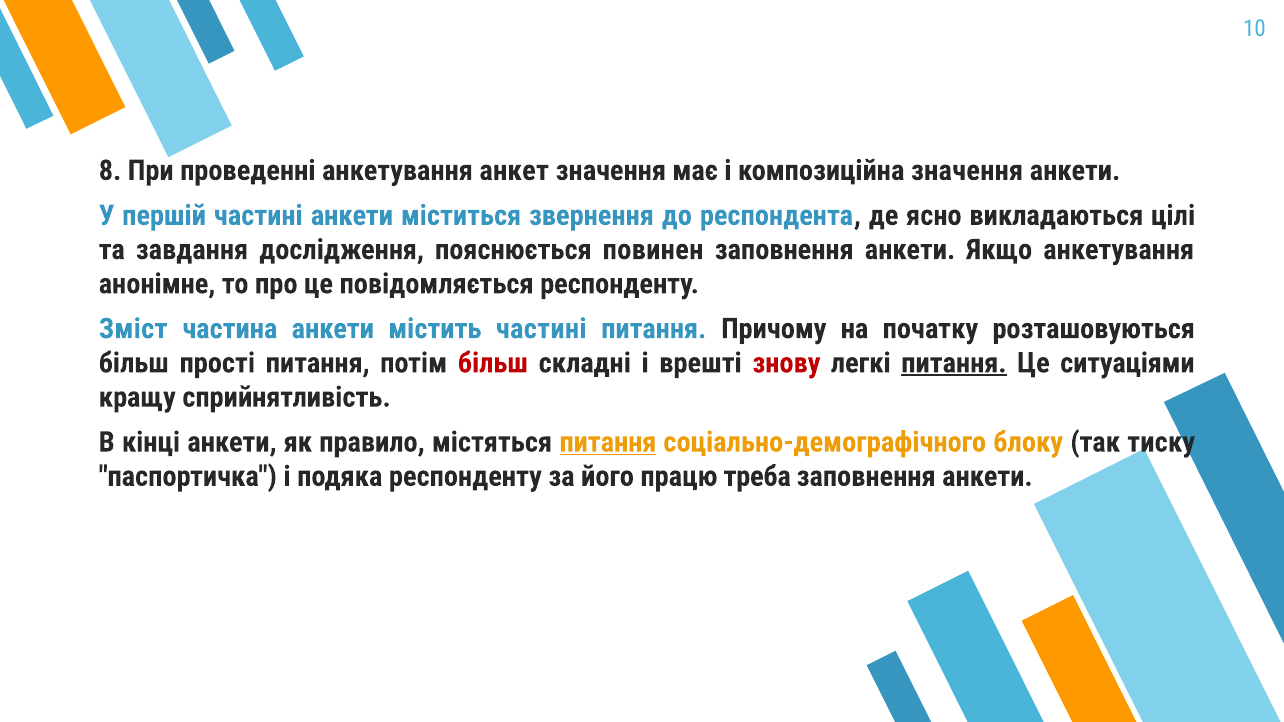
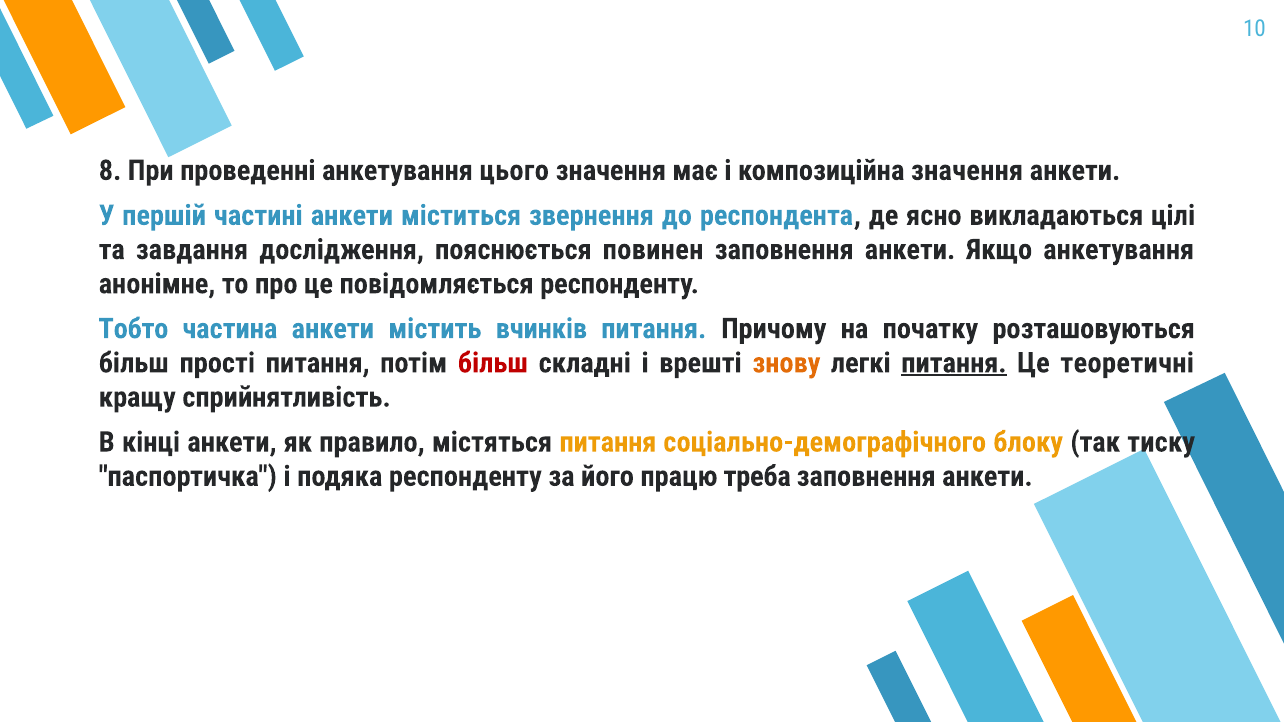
анкет: анкет -> цього
Зміст: Зміст -> Тобто
містить частині: частині -> вчинків
знову colour: red -> orange
ситуаціями: ситуаціями -> теоретичні
питання at (608, 442) underline: present -> none
